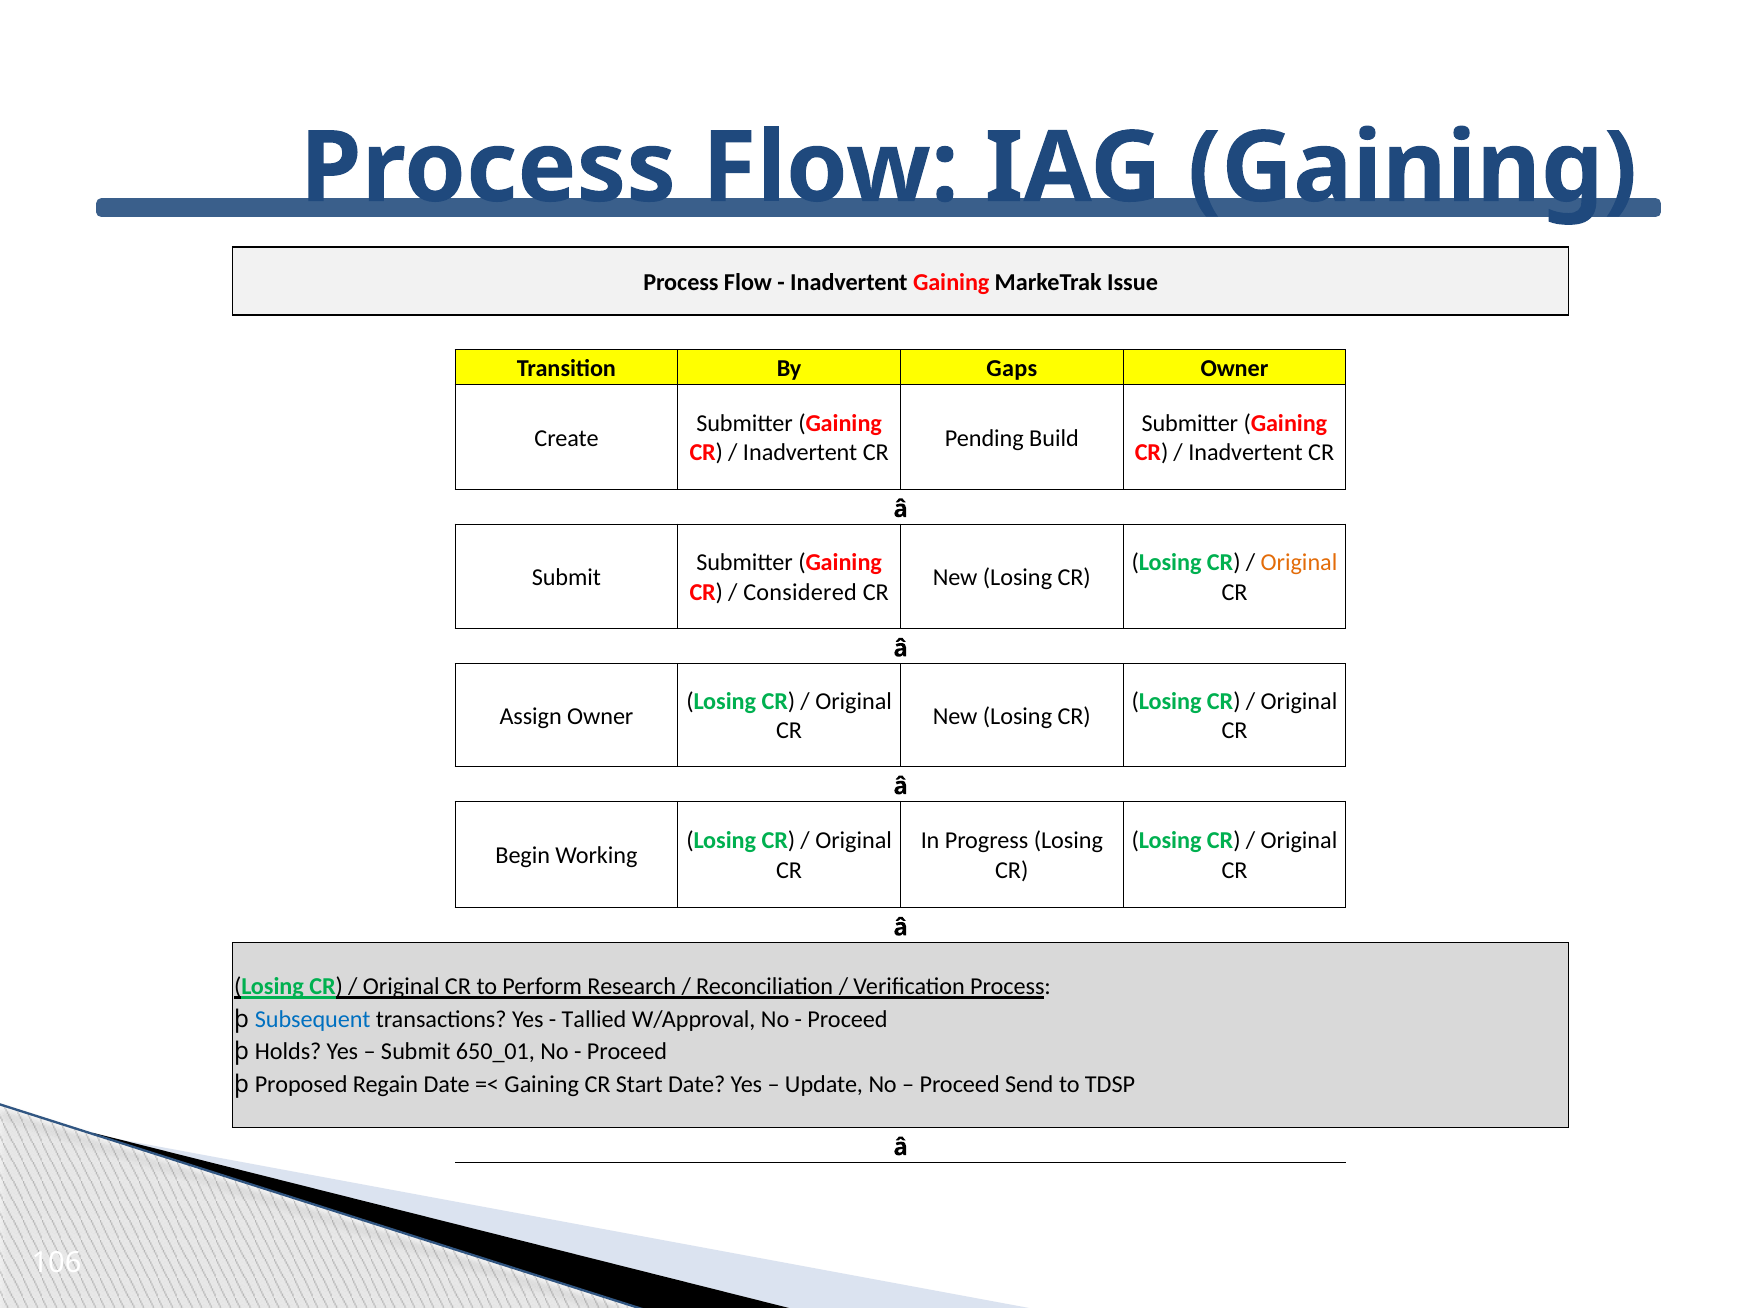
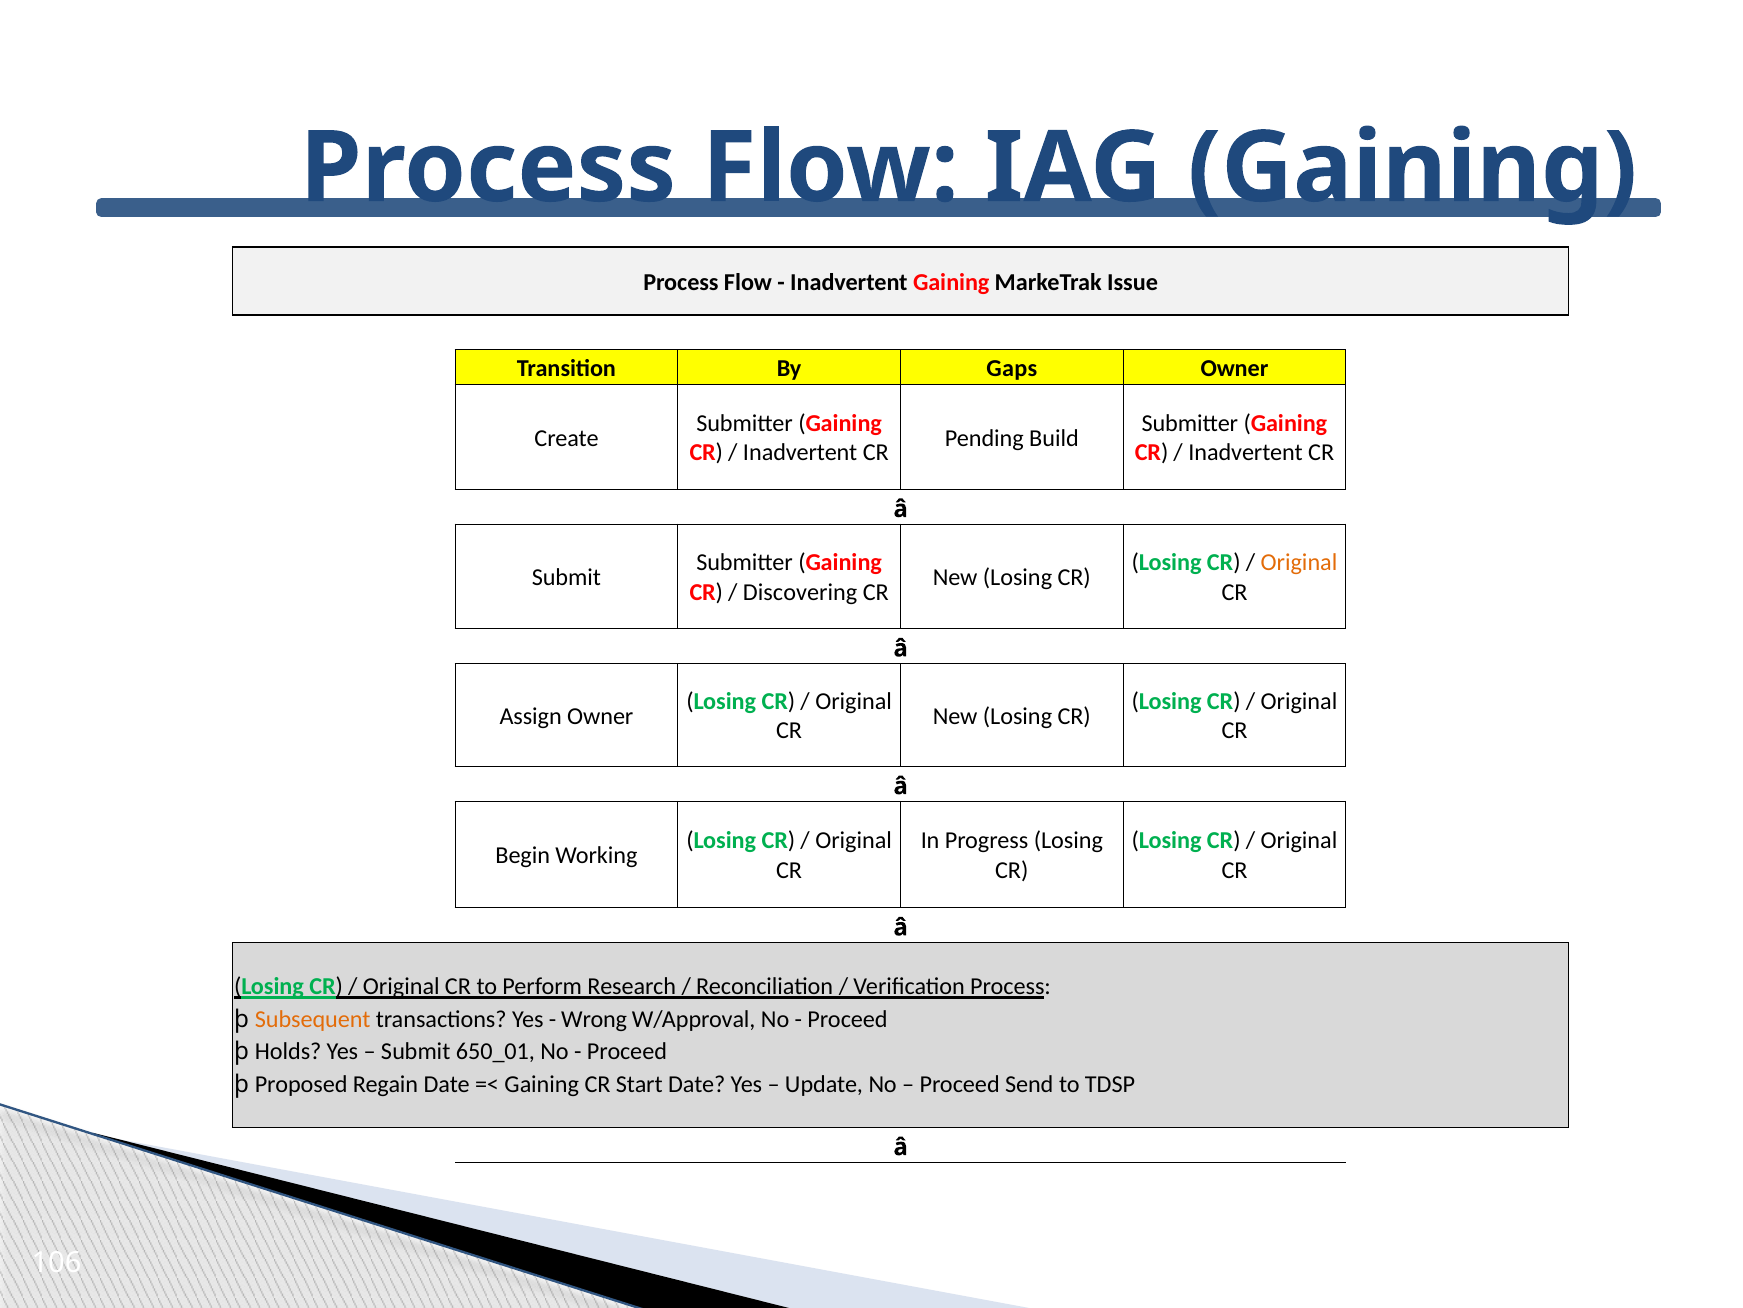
Considered: Considered -> Discovering
Subsequent colour: blue -> orange
Tallied: Tallied -> Wrong
